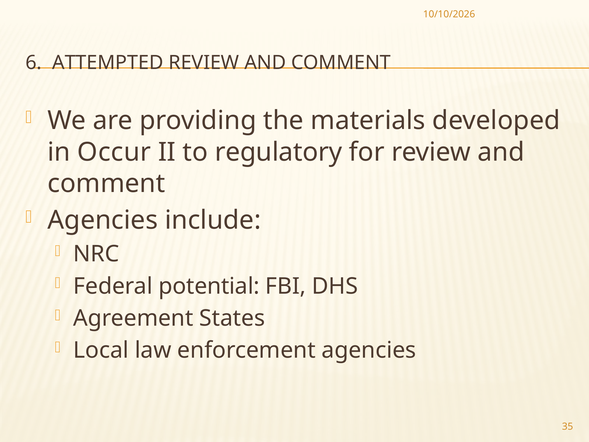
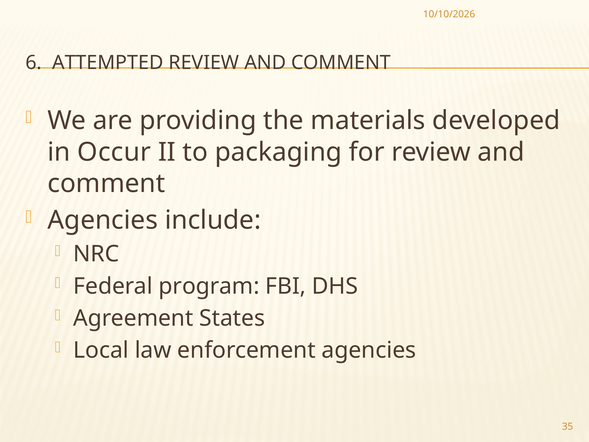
regulatory: regulatory -> packaging
potential: potential -> program
